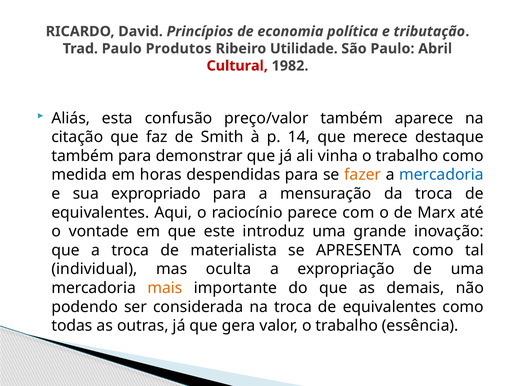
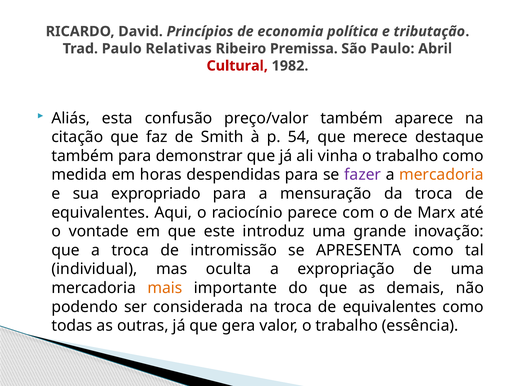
Produtos: Produtos -> Relativas
Utilidade: Utilidade -> Premissa
14: 14 -> 54
fazer colour: orange -> purple
mercadoria at (441, 175) colour: blue -> orange
materialista: materialista -> intromissão
